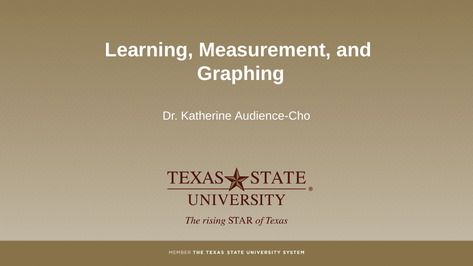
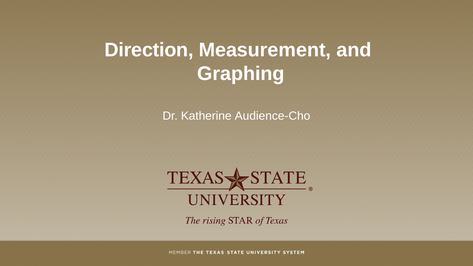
Learning: Learning -> Direction
